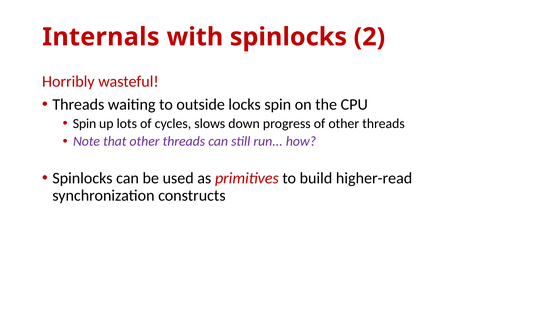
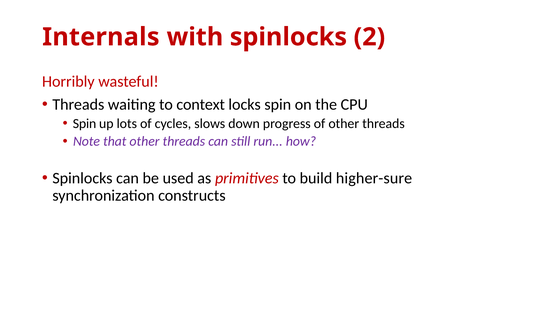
outside: outside -> context
higher-read: higher-read -> higher-sure
